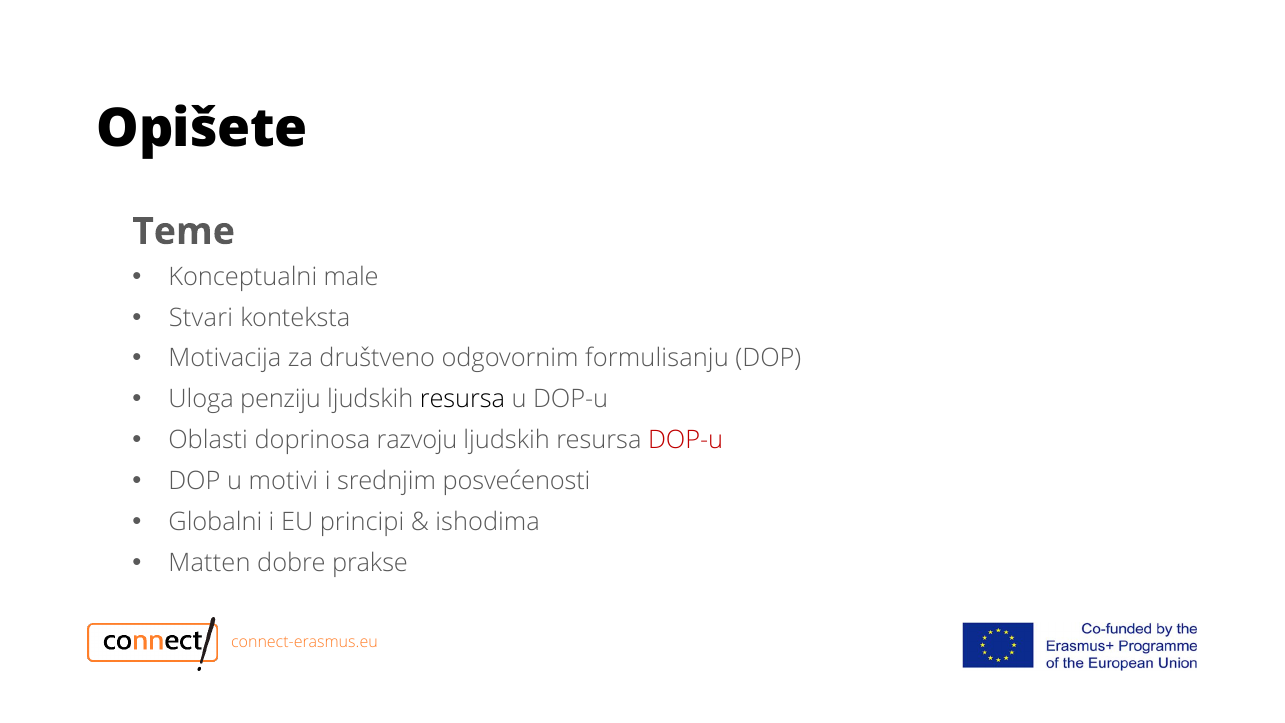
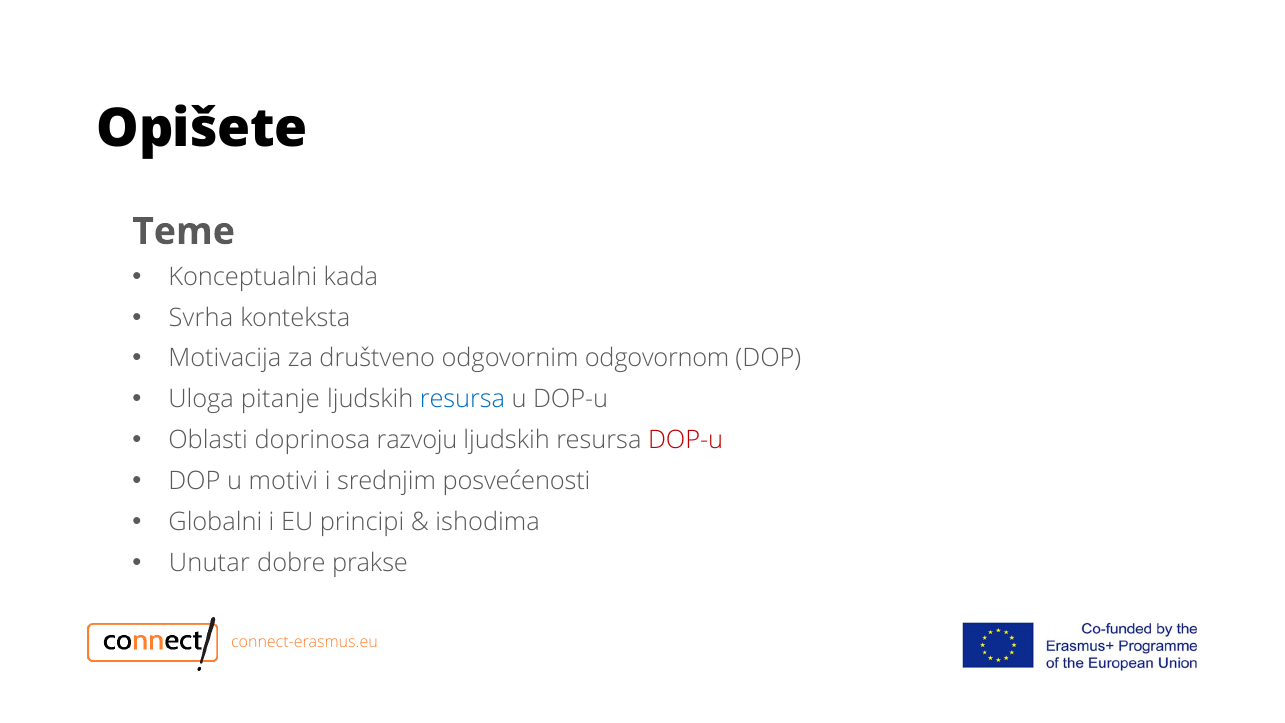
male: male -> kada
Stvari: Stvari -> Svrha
formulisanju: formulisanju -> odgovornom
penziju: penziju -> pitanje
resursa at (462, 399) colour: black -> blue
Matten: Matten -> Unutar
